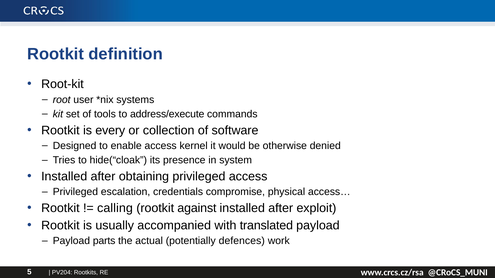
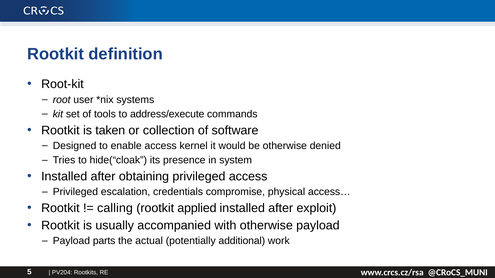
every: every -> taken
against: against -> applied
with translated: translated -> otherwise
defences: defences -> additional
